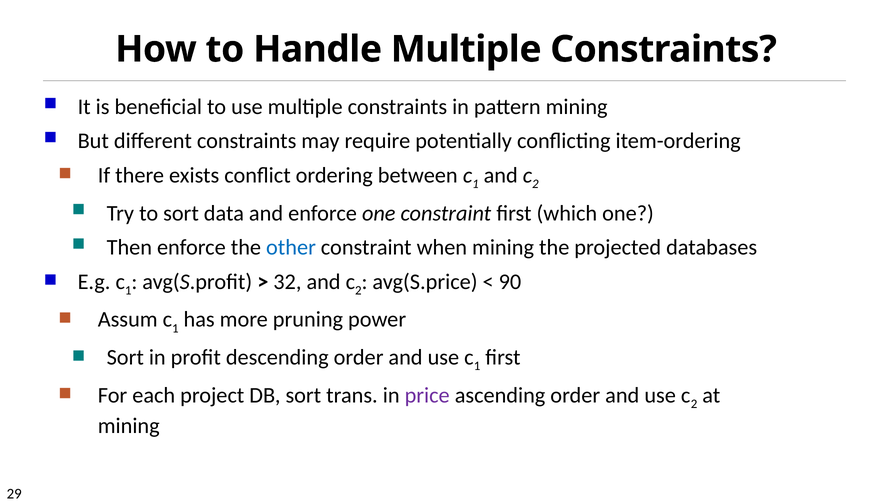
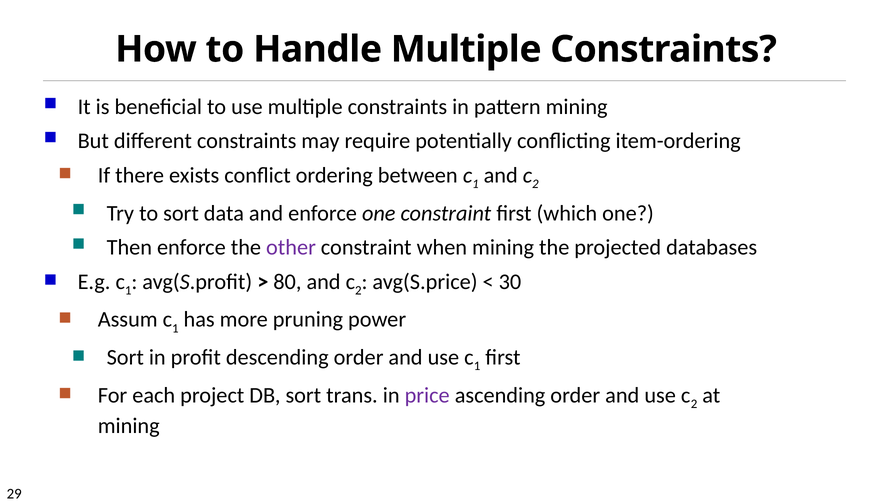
other colour: blue -> purple
32: 32 -> 80
90: 90 -> 30
